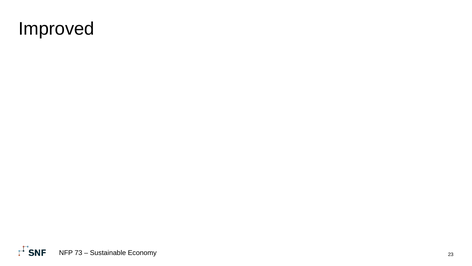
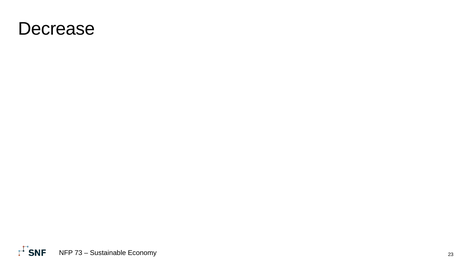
Improved: Improved -> Decrease
